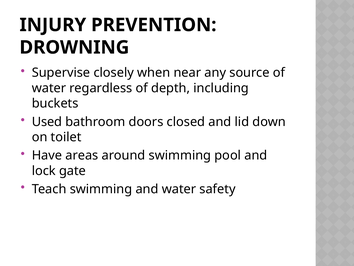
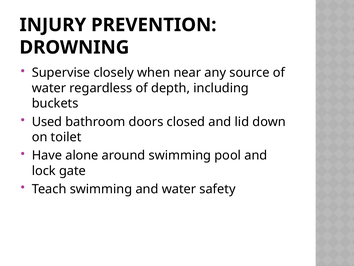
areas: areas -> alone
